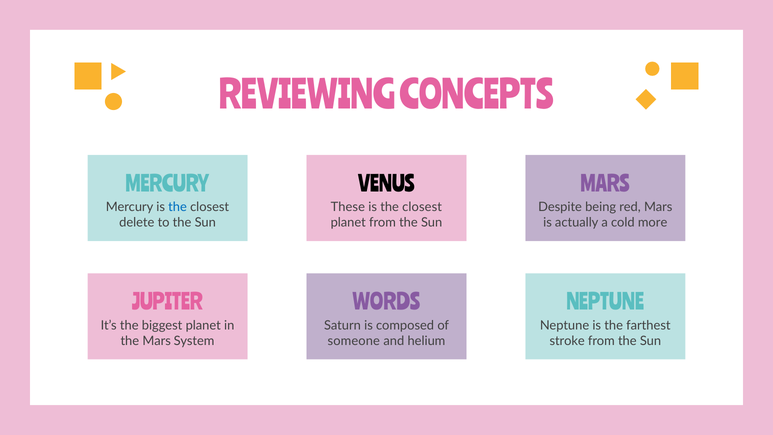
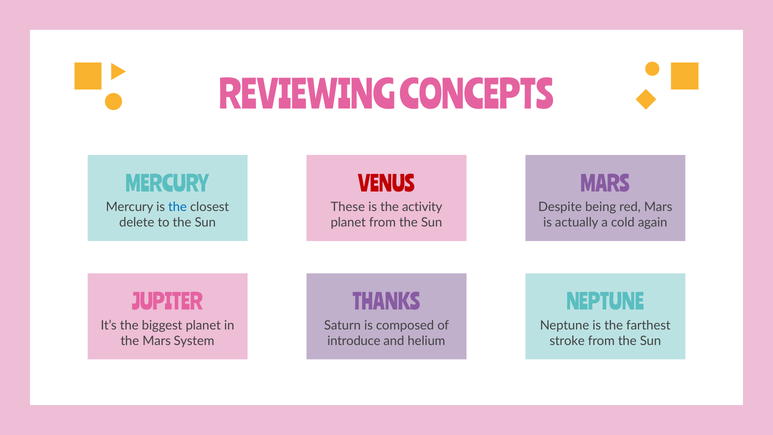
VENUS colour: black -> red
closest at (422, 207): closest -> activity
more: more -> again
WORDS: WORDS -> THANKS
someone: someone -> introduce
